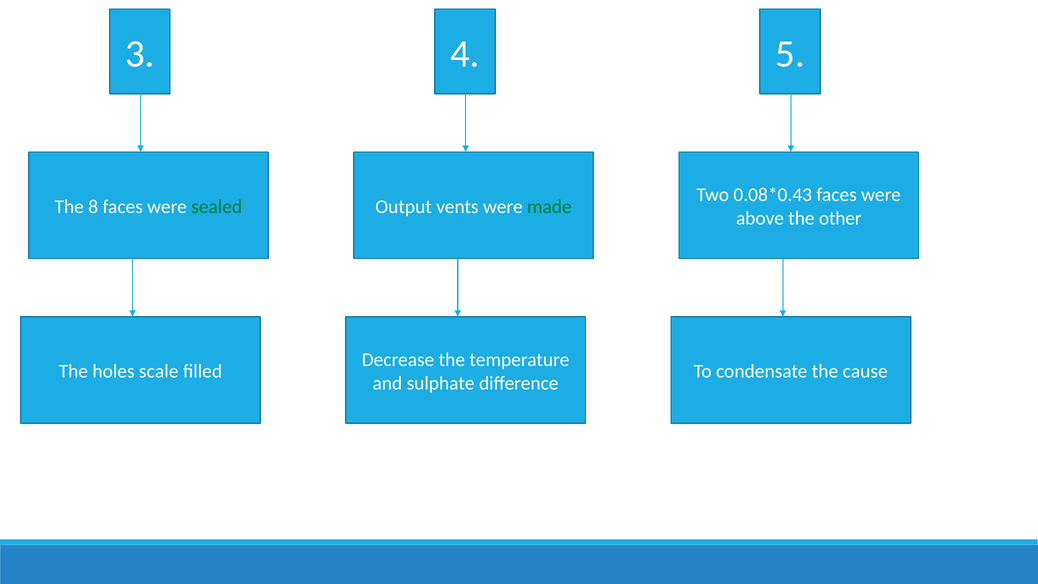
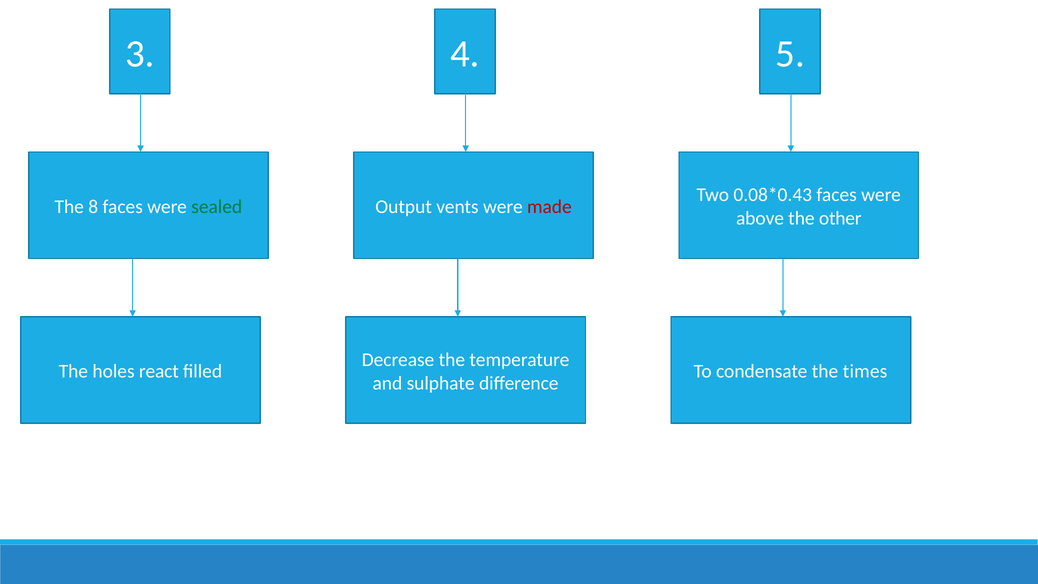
made colour: green -> red
scale: scale -> react
cause: cause -> times
